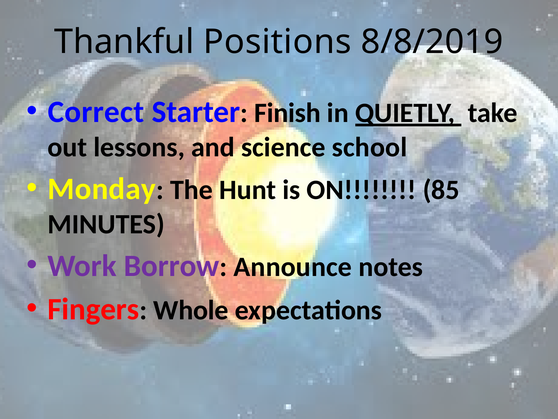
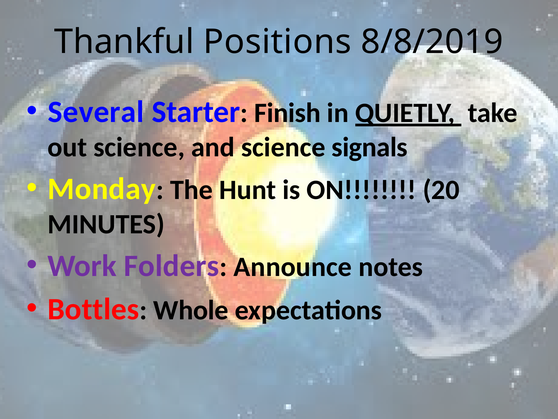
Correct: Correct -> Several
out lessons: lessons -> science
school: school -> signals
85: 85 -> 20
Borrow: Borrow -> Folders
Fingers: Fingers -> Bottles
